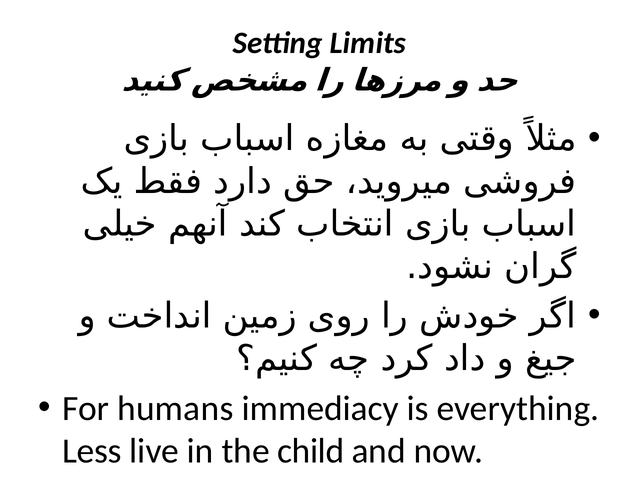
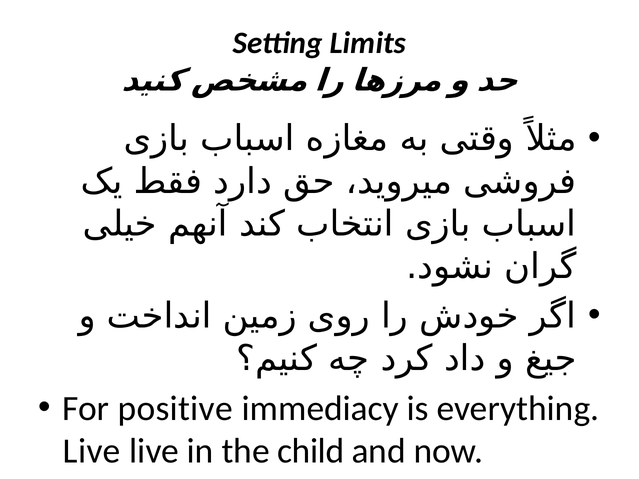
humans: humans -> positive
Less at (92, 451): Less -> Live
